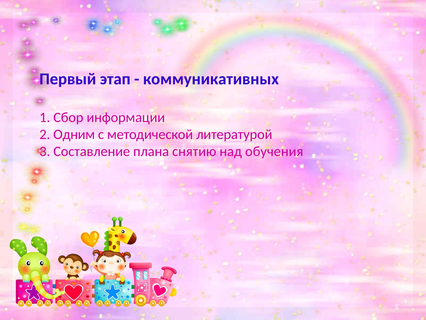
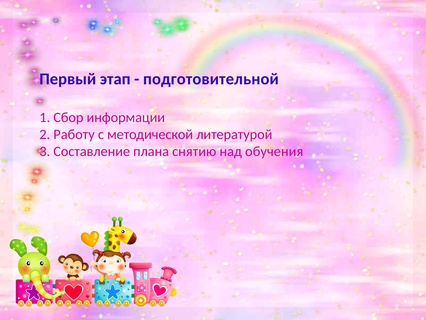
коммуникативных: коммуникативных -> подготовительной
Одним: Одним -> Работу
